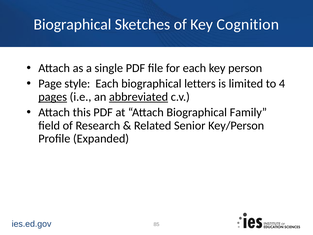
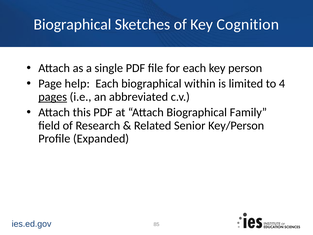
style: style -> help
letters: letters -> within
abbreviated underline: present -> none
